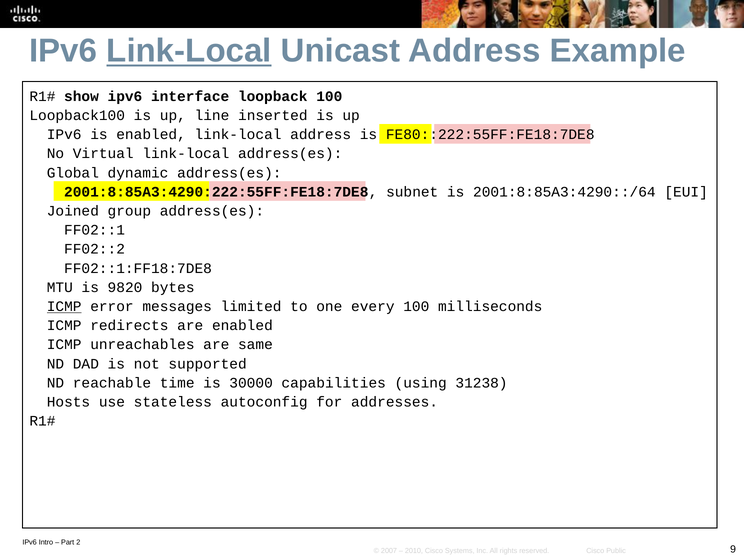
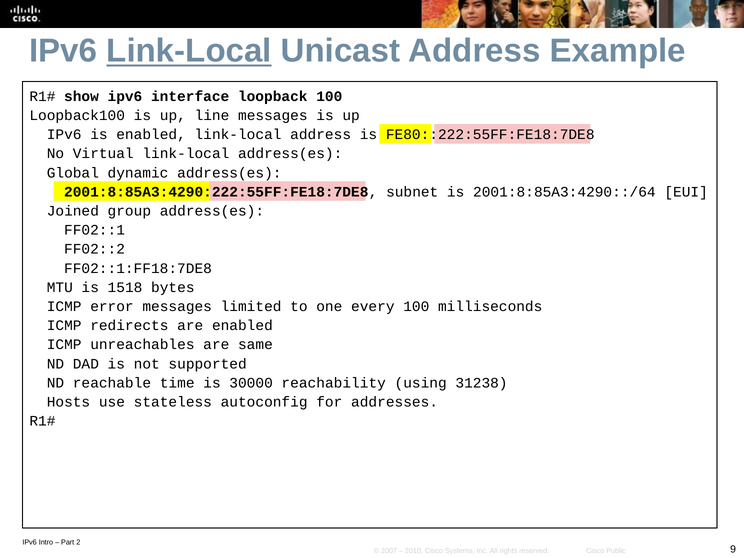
line inserted: inserted -> messages
9820: 9820 -> 1518
ICMP at (64, 306) underline: present -> none
capabilities: capabilities -> reachability
